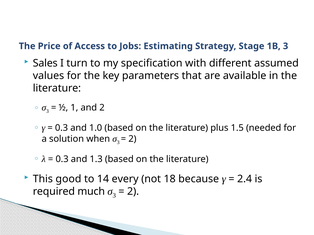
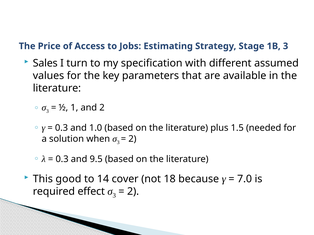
1.3: 1.3 -> 9.5
every: every -> cover
2.4: 2.4 -> 7.0
much: much -> effect
